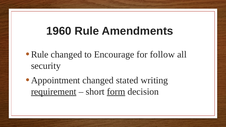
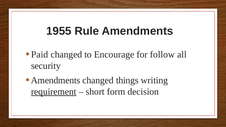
1960: 1960 -> 1955
Rule at (40, 55): Rule -> Paid
Appointment at (56, 80): Appointment -> Amendments
stated: stated -> things
form underline: present -> none
